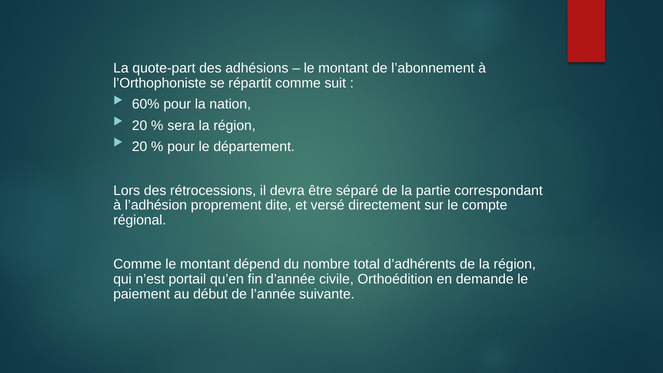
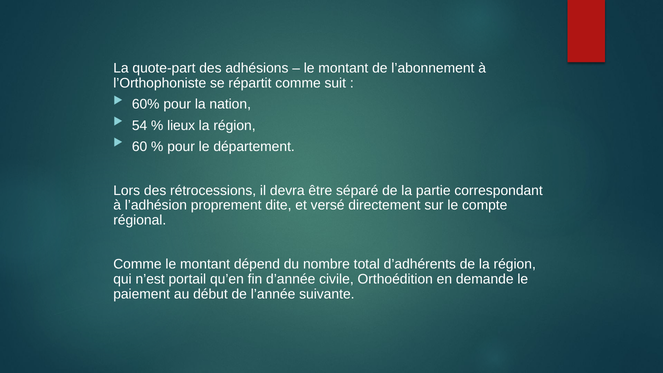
20 at (140, 125): 20 -> 54
sera: sera -> lieux
20 at (140, 147): 20 -> 60
